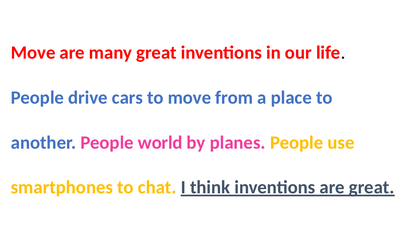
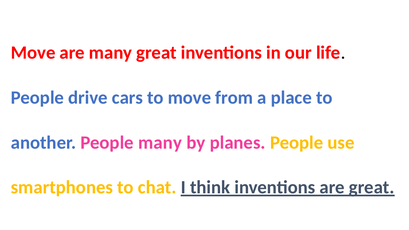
People world: world -> many
